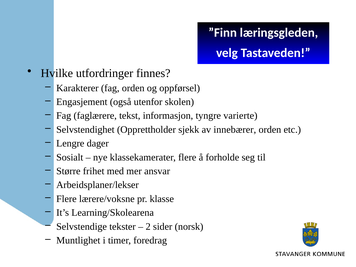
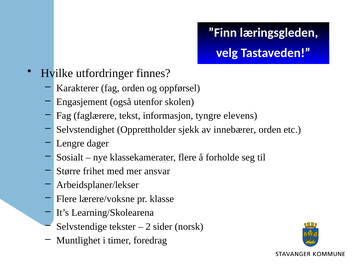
varierte: varierte -> elevens
